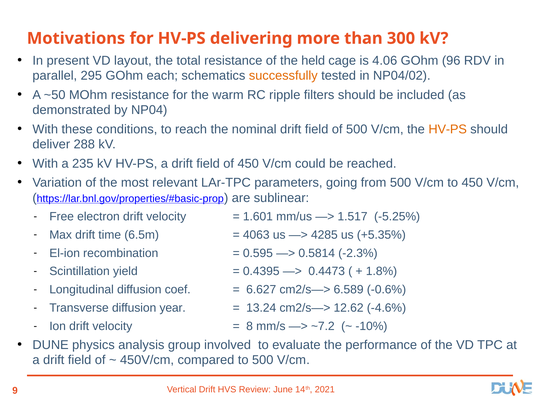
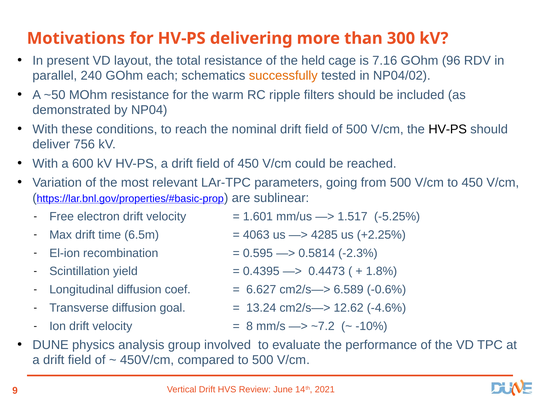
4.06: 4.06 -> 7.16
295: 295 -> 240
HV-PS at (448, 129) colour: orange -> black
288: 288 -> 756
235: 235 -> 600
+5.35%: +5.35% -> +2.25%
year: year -> goal
